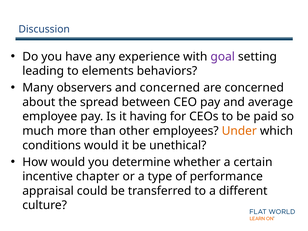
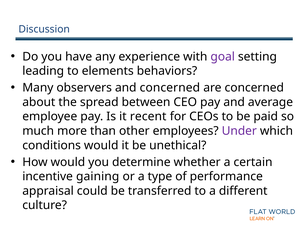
having: having -> recent
Under colour: orange -> purple
chapter: chapter -> gaining
